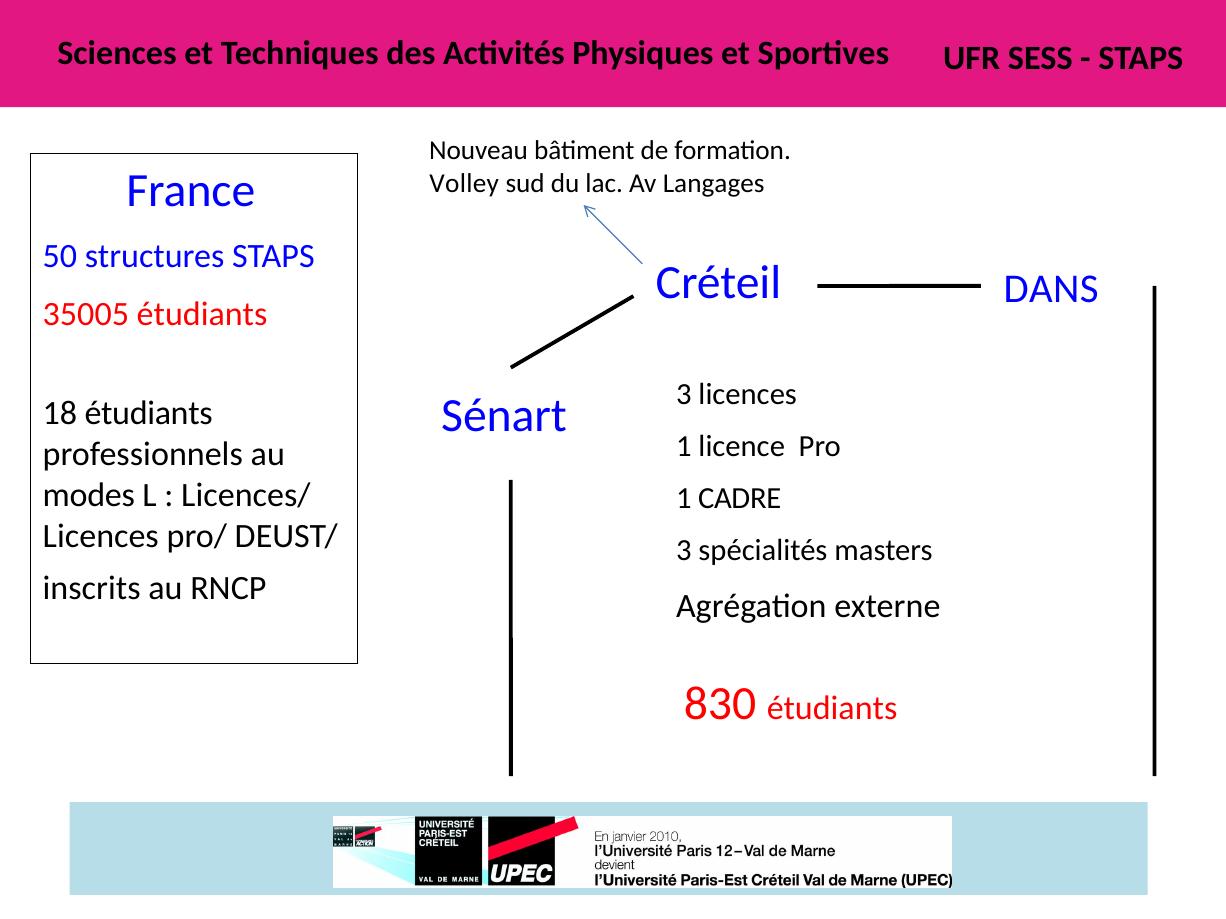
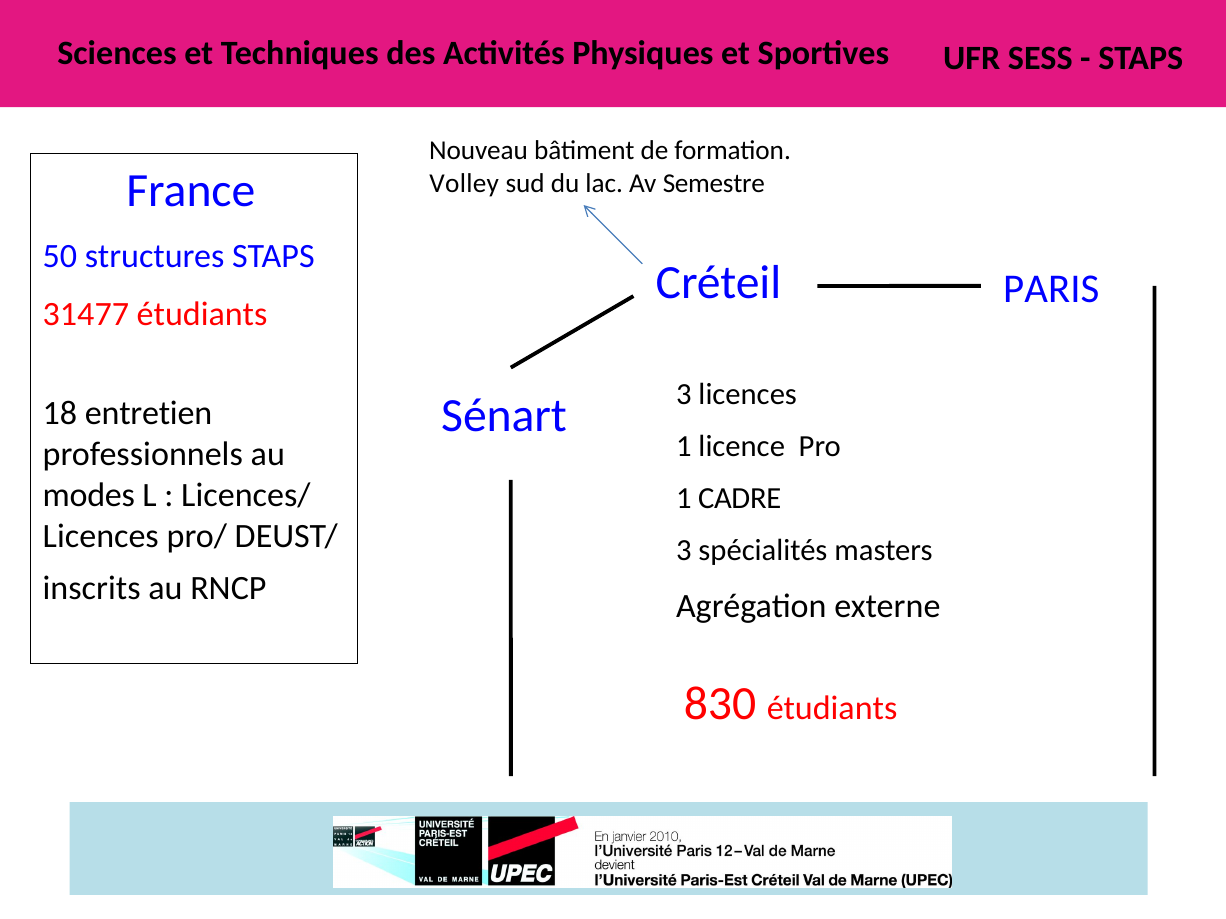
Langages: Langages -> Semestre
DANS: DANS -> PARIS
35005: 35005 -> 31477
18 étudiants: étudiants -> entretien
